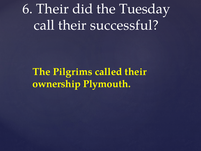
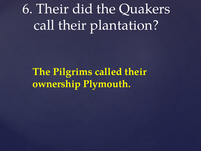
Tuesday: Tuesday -> Quakers
successful: successful -> plantation
